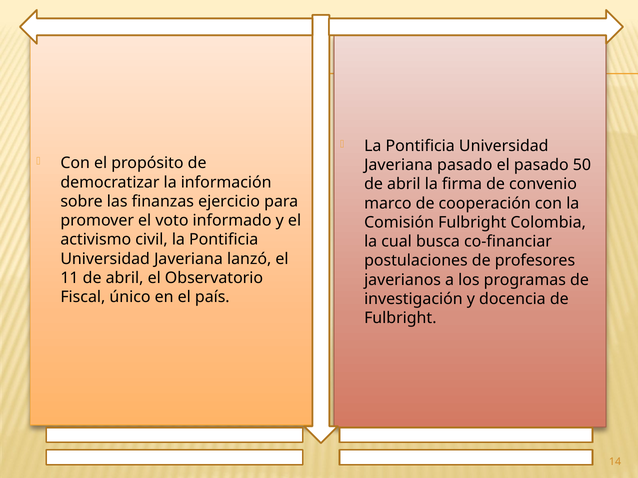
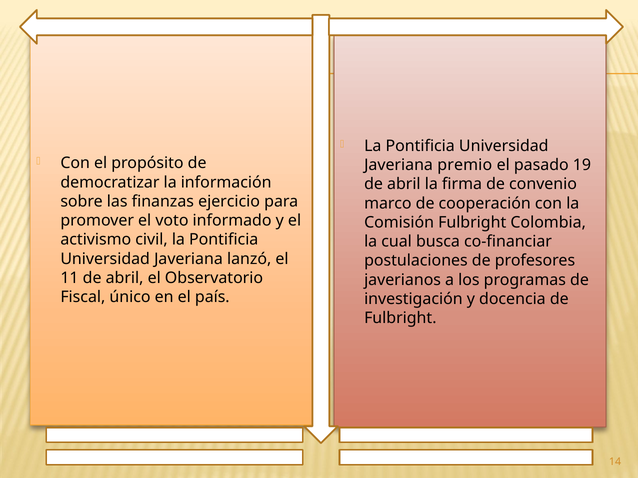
Javeriana pasado: pasado -> premio
50: 50 -> 19
